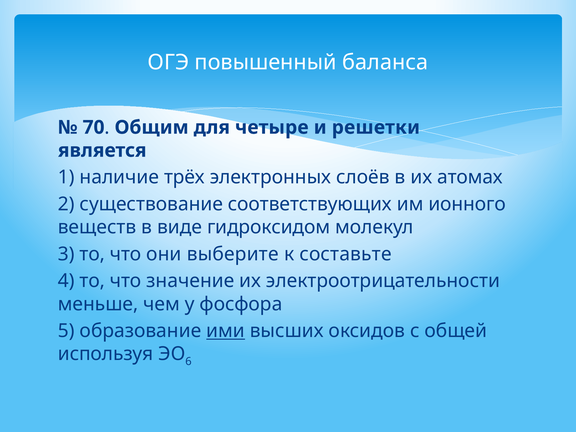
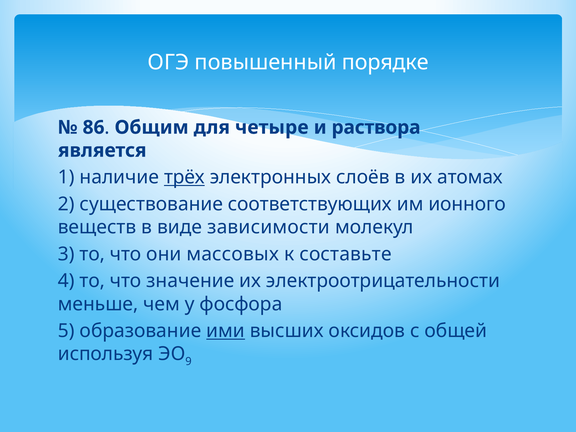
баланса: баланса -> порядке
70: 70 -> 86
решетки: решетки -> раствора
трёх underline: none -> present
гидроксидом: гидроксидом -> зависимости
выберите: выберите -> массовых
6: 6 -> 9
